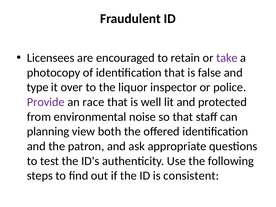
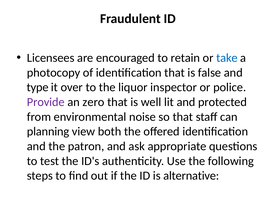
take colour: purple -> blue
race: race -> zero
consistent: consistent -> alternative
